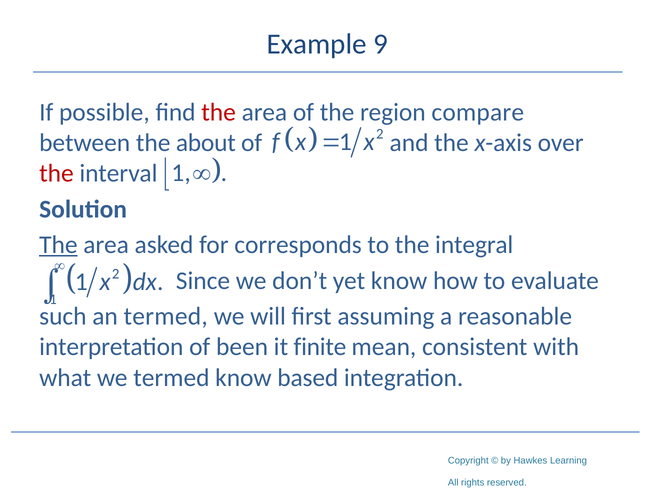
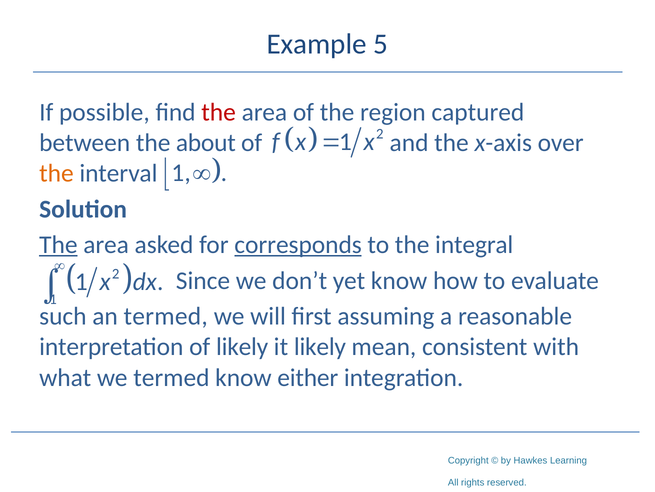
9: 9 -> 5
compare: compare -> captured
the at (56, 173) colour: red -> orange
corresponds underline: none -> present
of been: been -> likely
it finite: finite -> likely
based: based -> either
